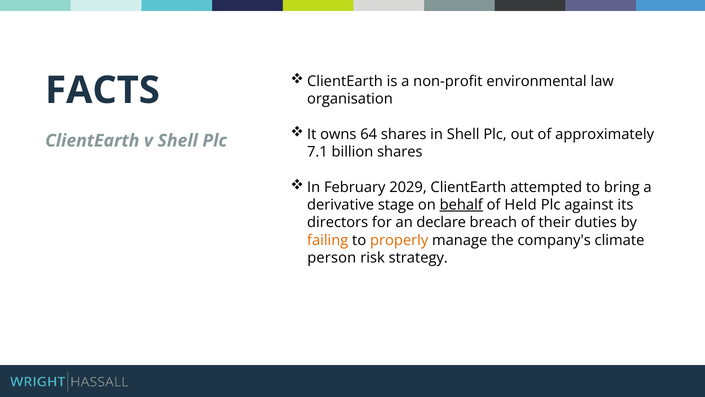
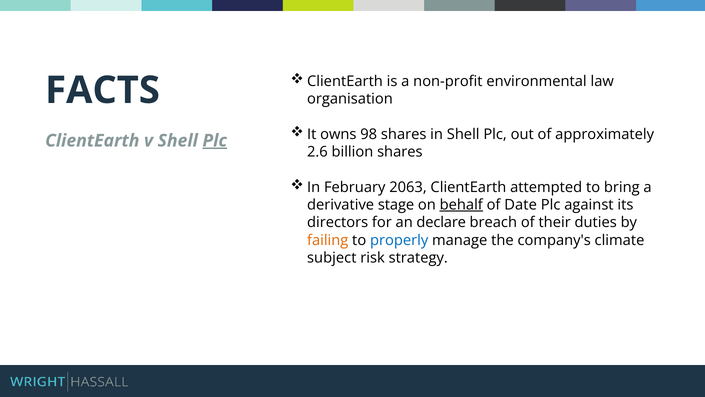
64: 64 -> 98
Plc at (215, 141) underline: none -> present
7.1: 7.1 -> 2.6
2029: 2029 -> 2063
Held: Held -> Date
properly colour: orange -> blue
person: person -> subject
